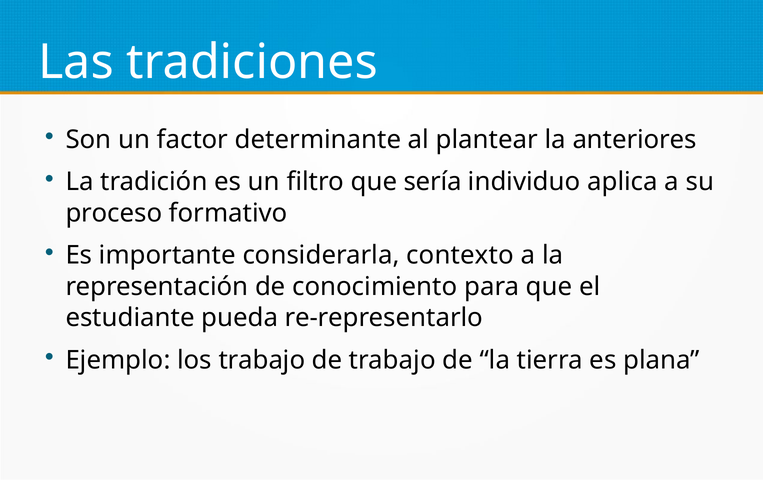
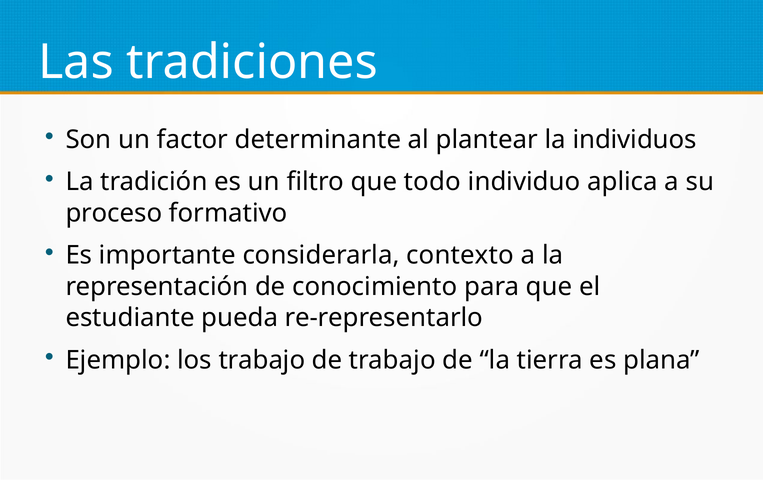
anteriores: anteriores -> individuos
sería: sería -> todo
